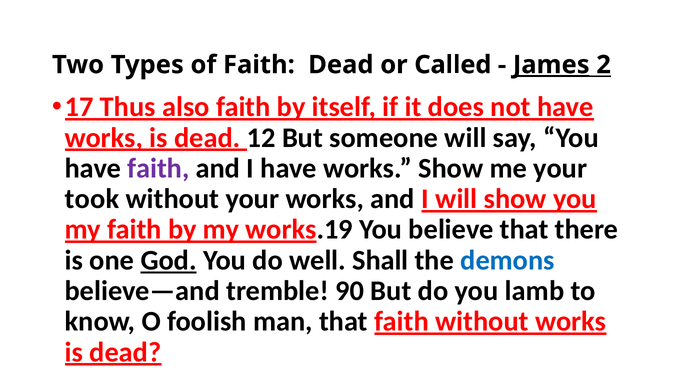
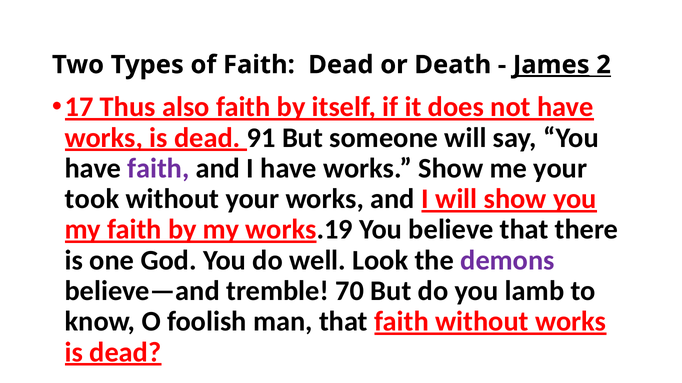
Called: Called -> Death
12: 12 -> 91
God underline: present -> none
Shall: Shall -> Look
demons colour: blue -> purple
90: 90 -> 70
